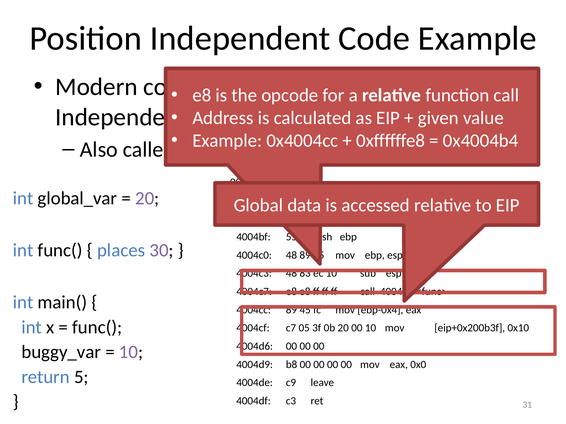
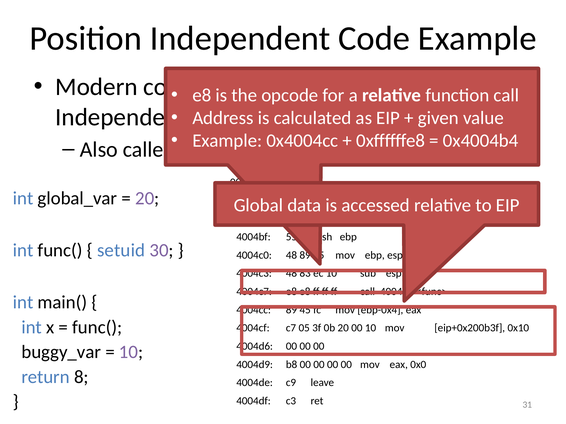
places: places -> setuid
5: 5 -> 8
